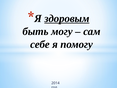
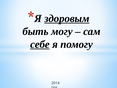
себе underline: none -> present
